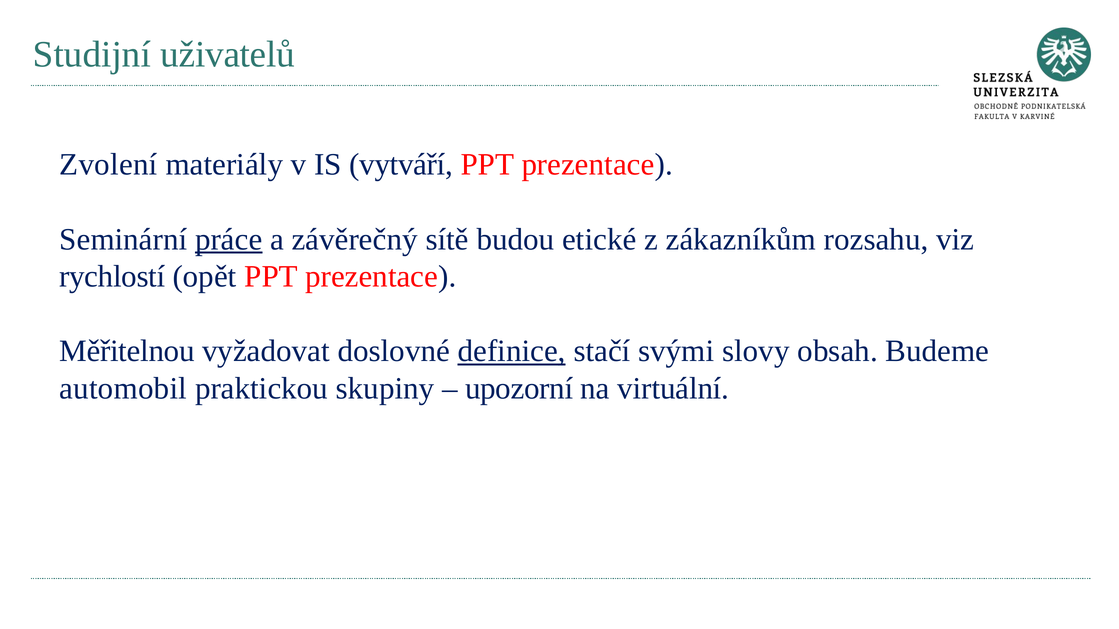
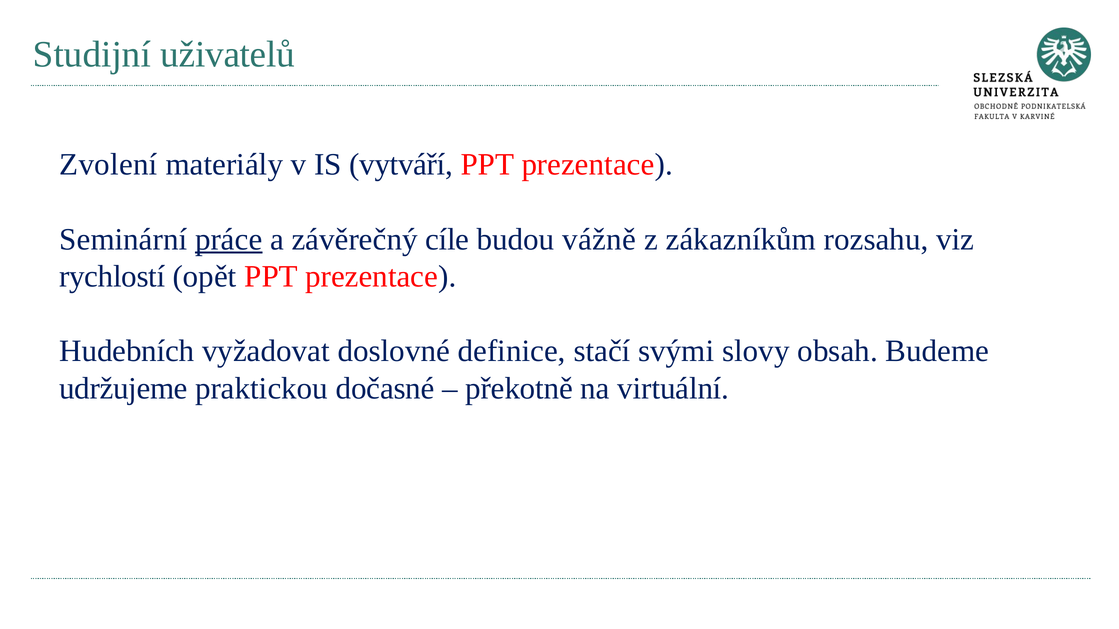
sítě: sítě -> cíle
etické: etické -> vážně
Měřitelnou: Měřitelnou -> Hudebních
definice underline: present -> none
automobil: automobil -> udržujeme
skupiny: skupiny -> dočasné
upozorní: upozorní -> překotně
